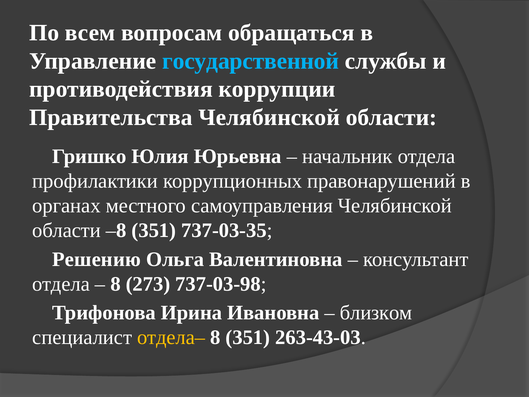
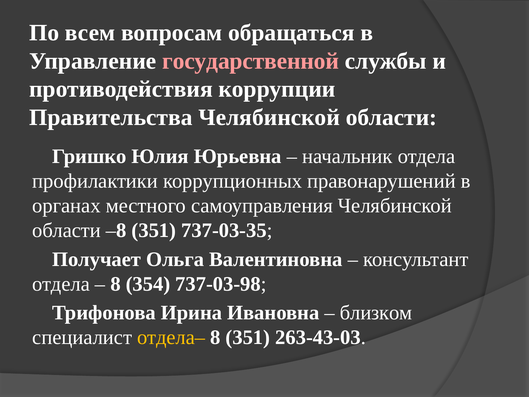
государственной colour: light blue -> pink
Решению: Решению -> Получает
273: 273 -> 354
